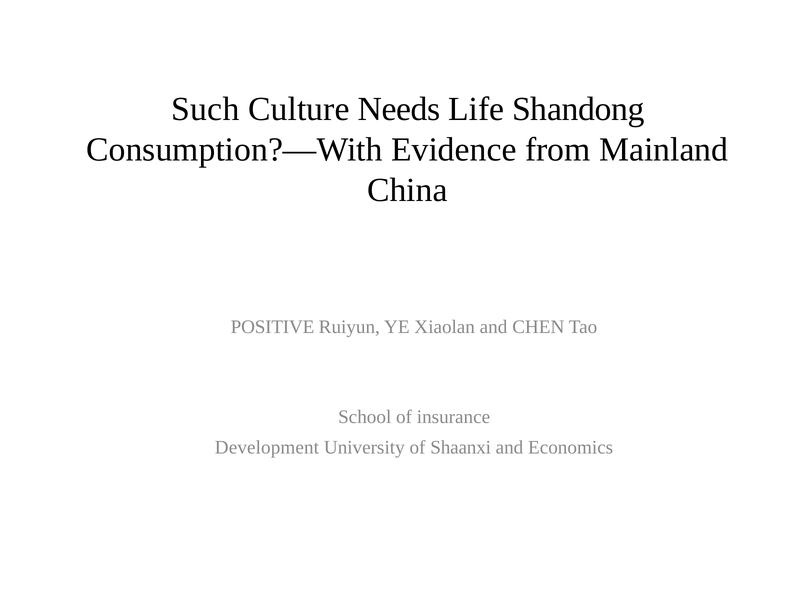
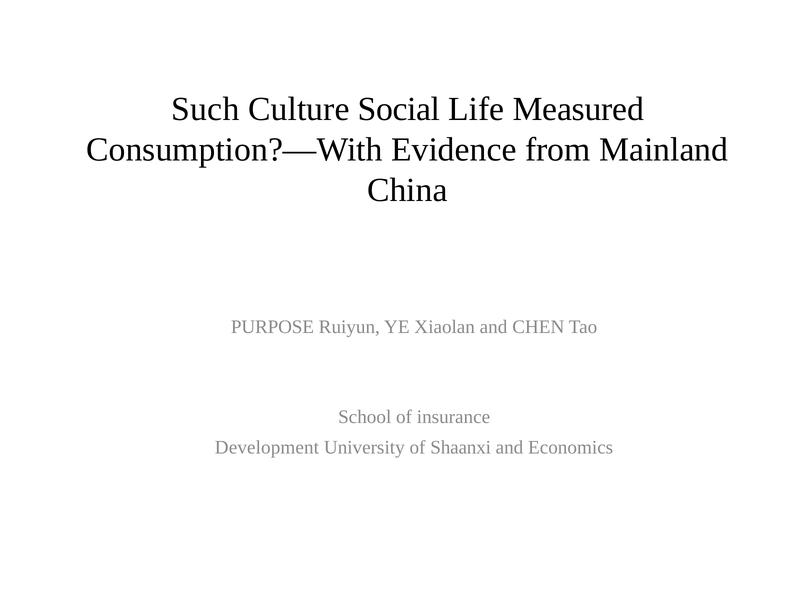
Needs: Needs -> Social
Shandong: Shandong -> Measured
POSITIVE: POSITIVE -> PURPOSE
